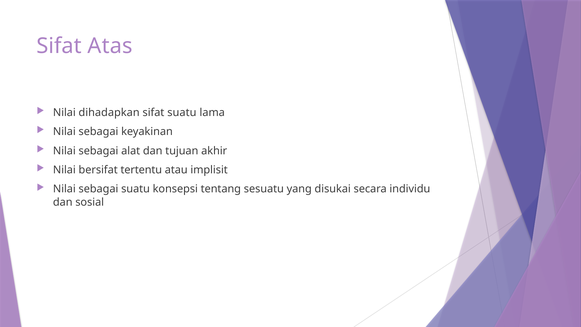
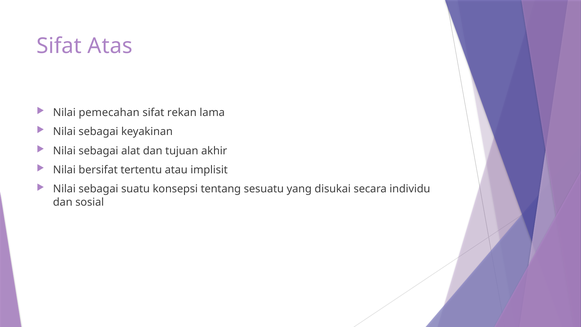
dihadapkan: dihadapkan -> pemecahan
sifat suatu: suatu -> rekan
